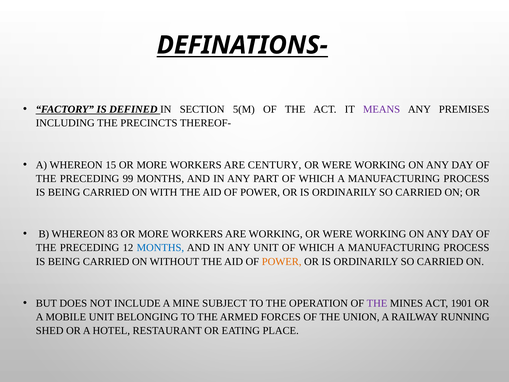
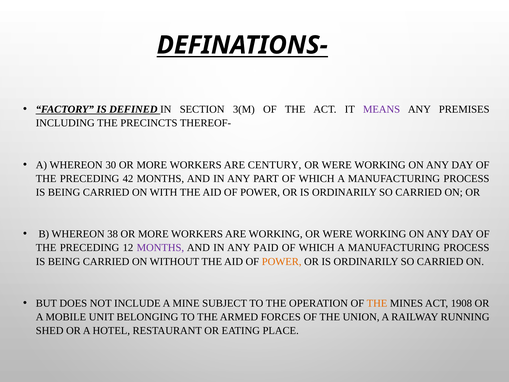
5(M: 5(M -> 3(M
15: 15 -> 30
99: 99 -> 42
83: 83 -> 38
MONTHS at (160, 248) colour: blue -> purple
ANY UNIT: UNIT -> PAID
THE at (377, 303) colour: purple -> orange
1901: 1901 -> 1908
